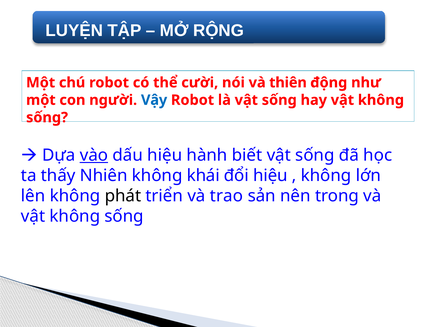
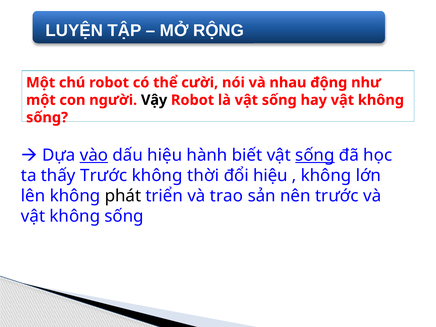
thiên: thiên -> nhau
Vậy colour: blue -> black
sống at (315, 155) underline: none -> present
thấy Nhiên: Nhiên -> Trước
khái: khái -> thời
nên trong: trong -> trước
